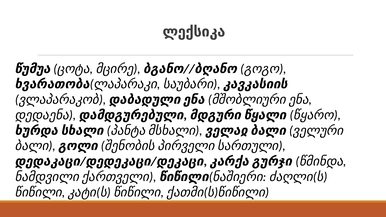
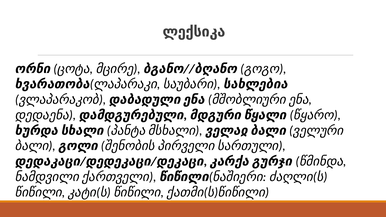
წუმუა: წუმუა -> ორნი
კავკასიის: კავკასიის -> სახლებია
